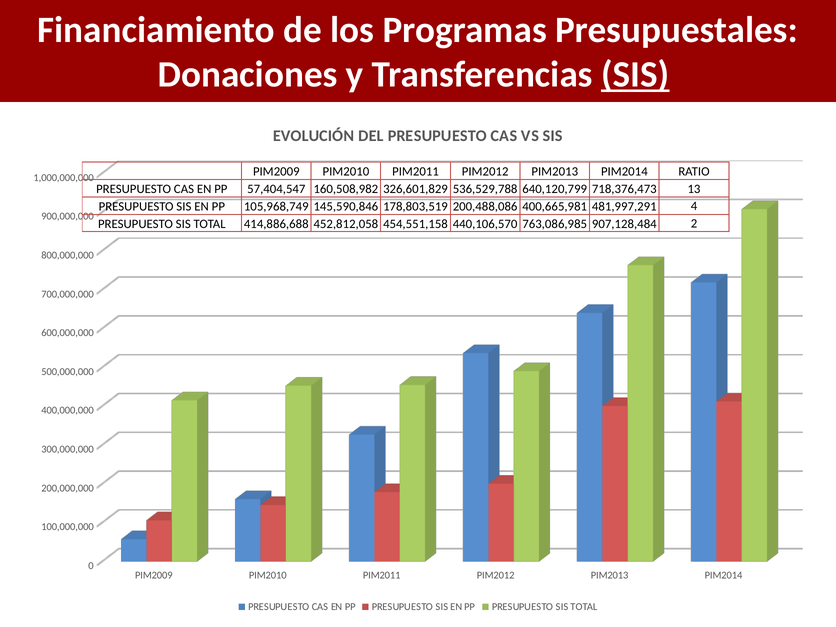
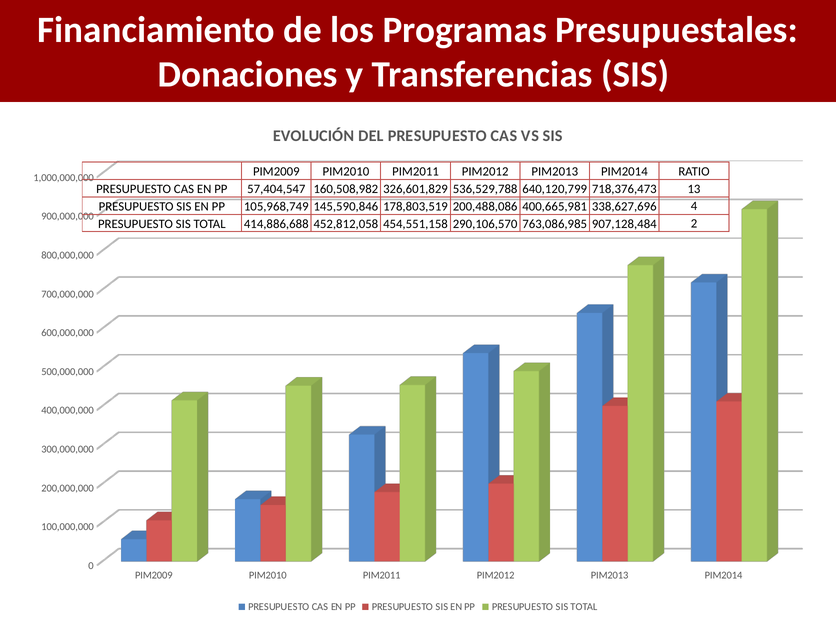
SIS at (635, 75) underline: present -> none
481,997,291: 481,997,291 -> 338,627,696
440,106,570: 440,106,570 -> 290,106,570
